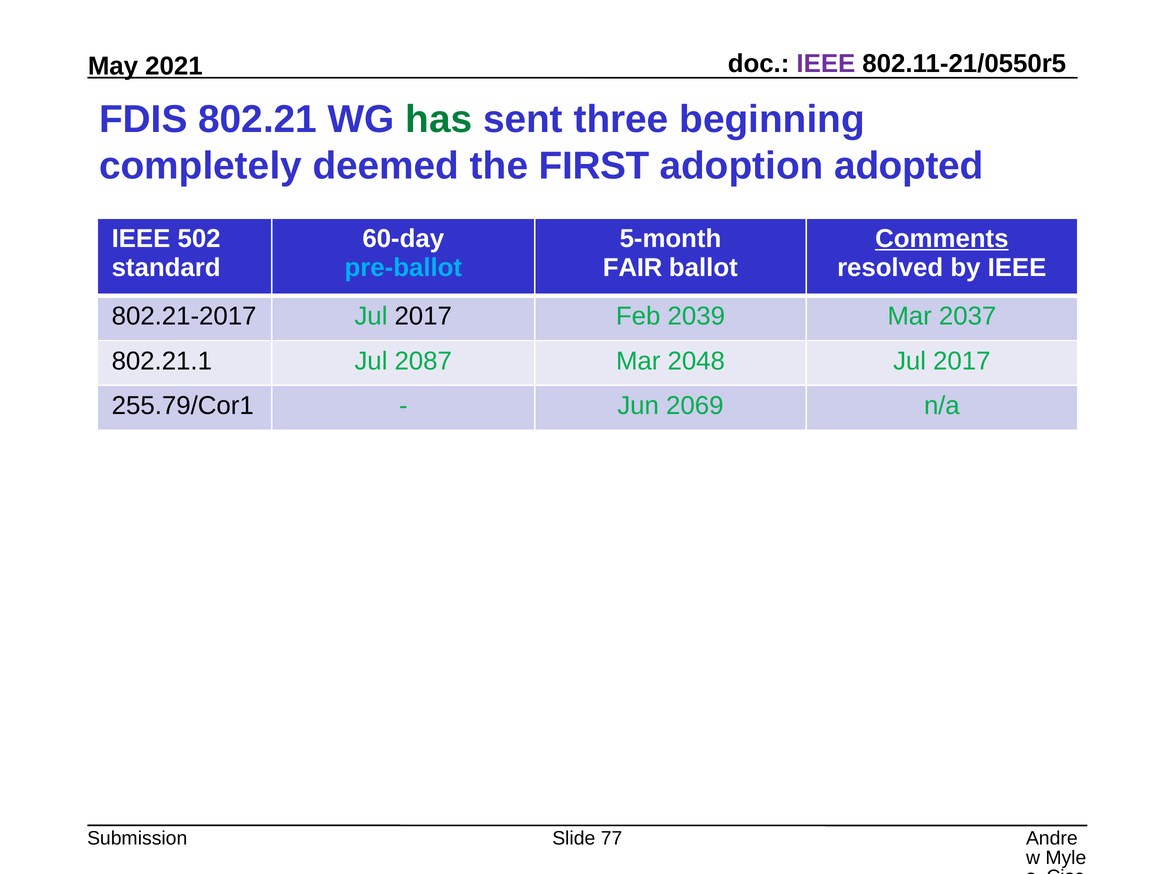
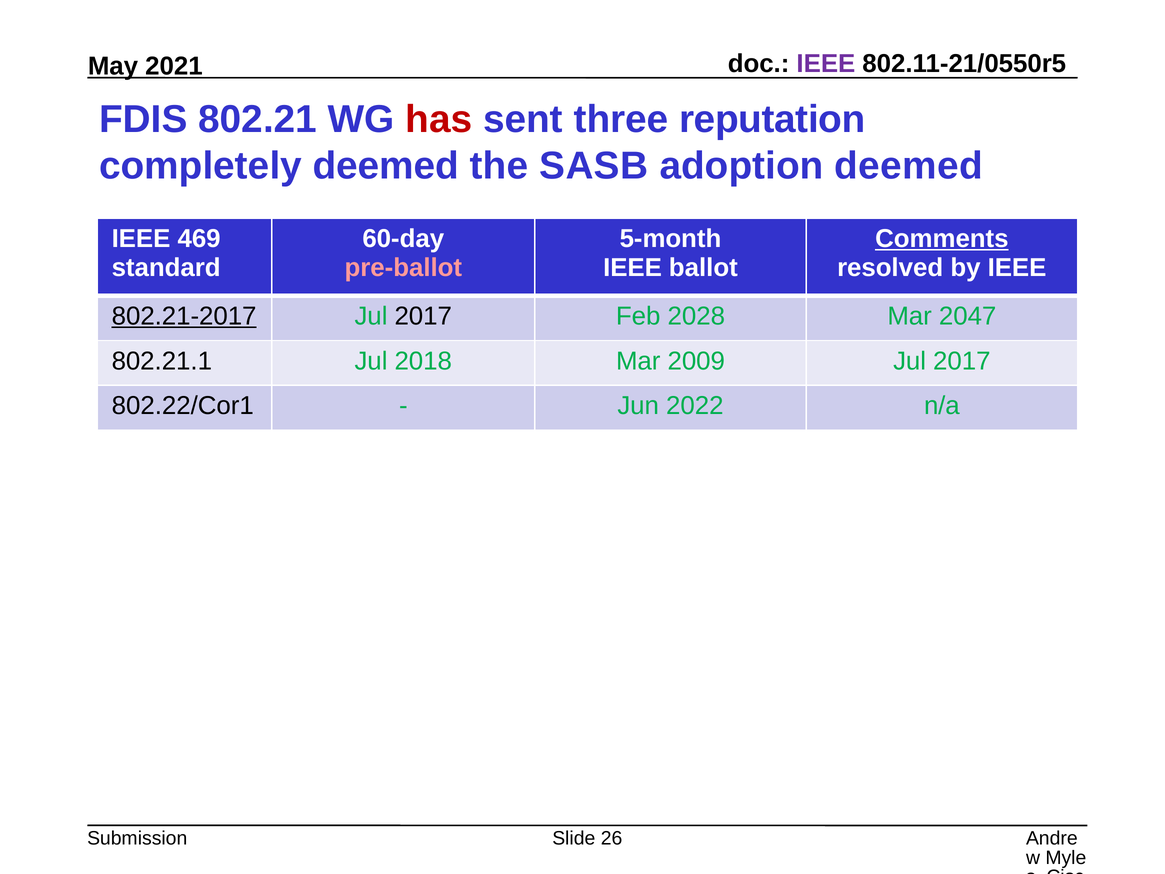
has colour: green -> red
beginning: beginning -> reputation
FIRST: FIRST -> SASB
adoption adopted: adopted -> deemed
502: 502 -> 469
pre-ballot colour: light blue -> pink
FAIR at (633, 267): FAIR -> IEEE
802.21-2017 underline: none -> present
2039: 2039 -> 2028
2037: 2037 -> 2047
2087: 2087 -> 2018
2048: 2048 -> 2009
255.79/Cor1: 255.79/Cor1 -> 802.22/Cor1
2069: 2069 -> 2022
77: 77 -> 26
